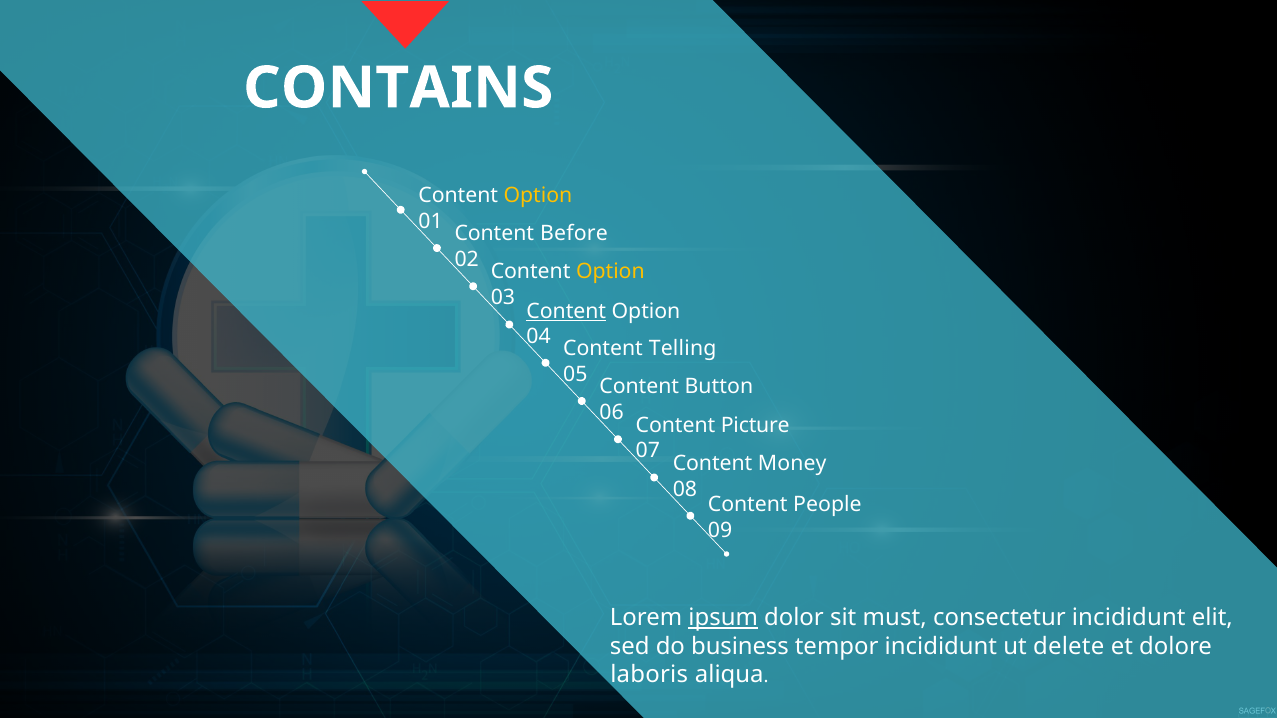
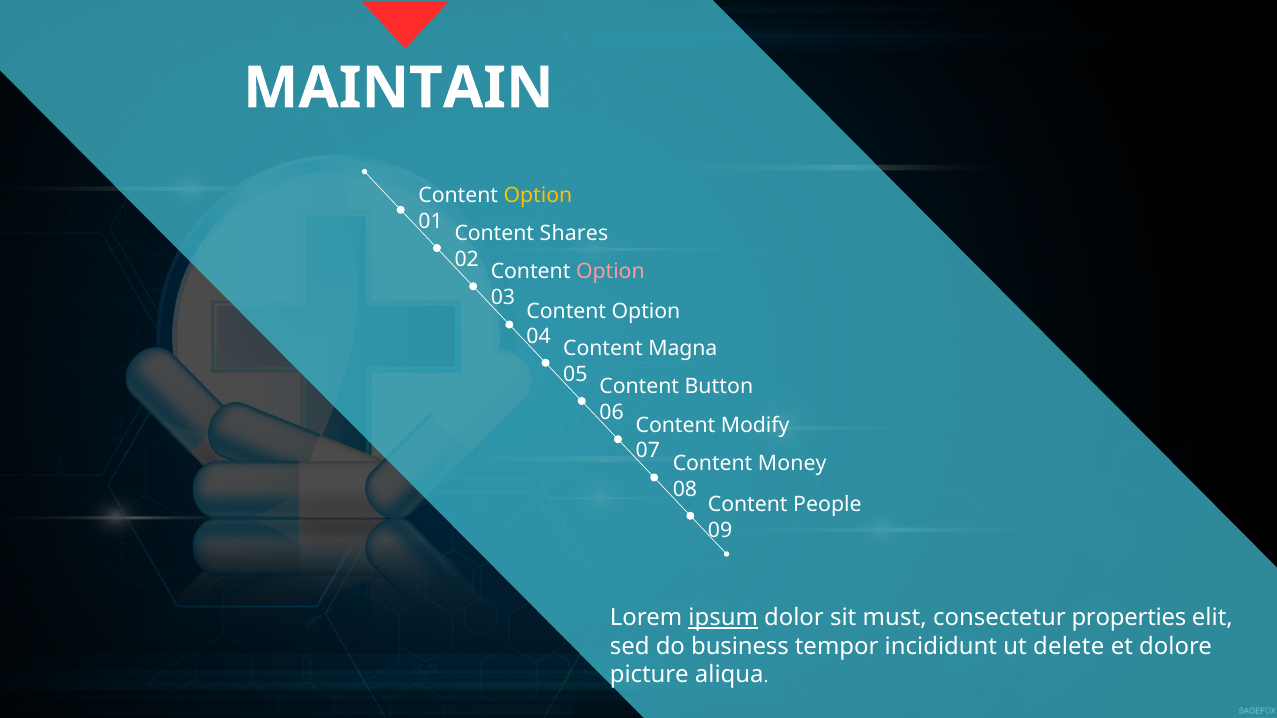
CONTAINS: CONTAINS -> MAINTAIN
Before: Before -> Shares
Option at (610, 272) colour: yellow -> pink
Content at (566, 312) underline: present -> none
Telling: Telling -> Magna
Picture: Picture -> Modify
consectetur incididunt: incididunt -> properties
laboris: laboris -> picture
